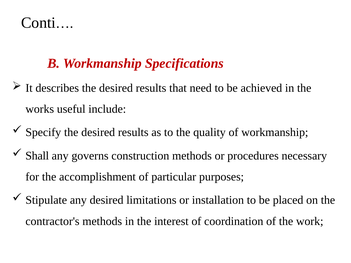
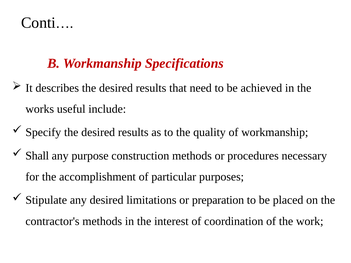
governs: governs -> purpose
installation: installation -> preparation
